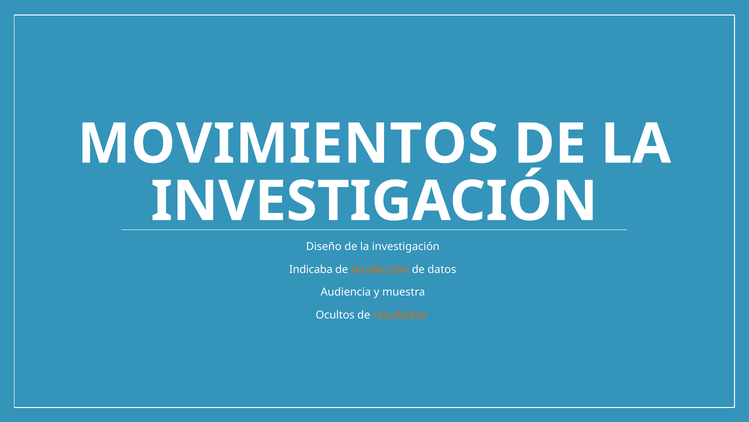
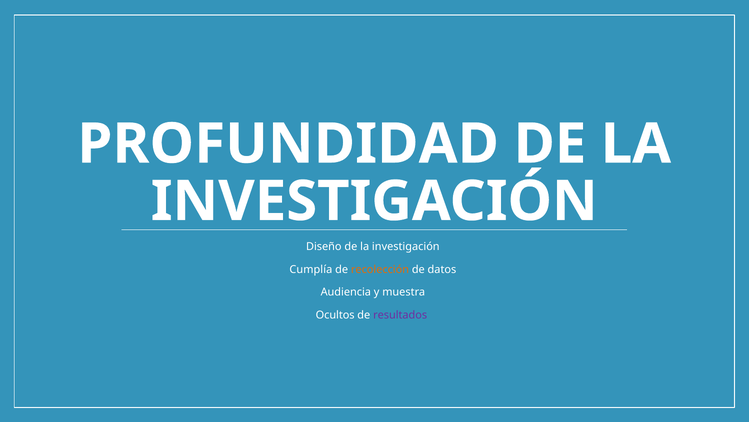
MOVIMIENTOS: MOVIMIENTOS -> PROFUNDIDAD
Indicaba: Indicaba -> Cumplía
resultados colour: orange -> purple
